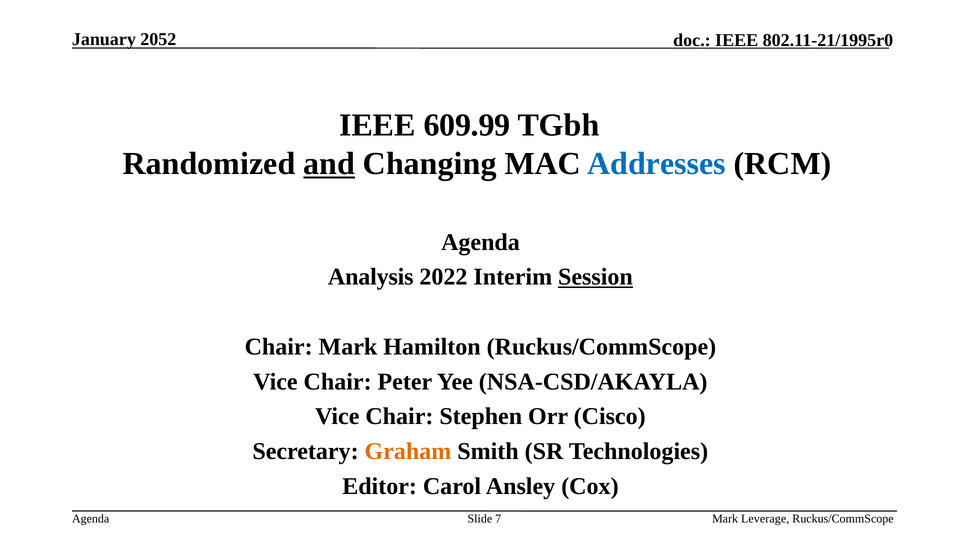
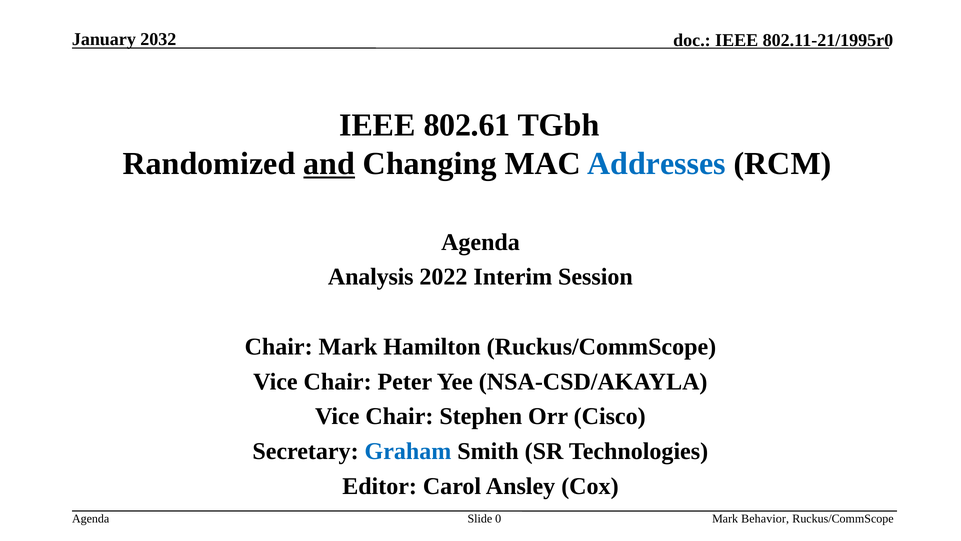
2052: 2052 -> 2032
609.99: 609.99 -> 802.61
Session underline: present -> none
Graham colour: orange -> blue
Leverage: Leverage -> Behavior
7: 7 -> 0
